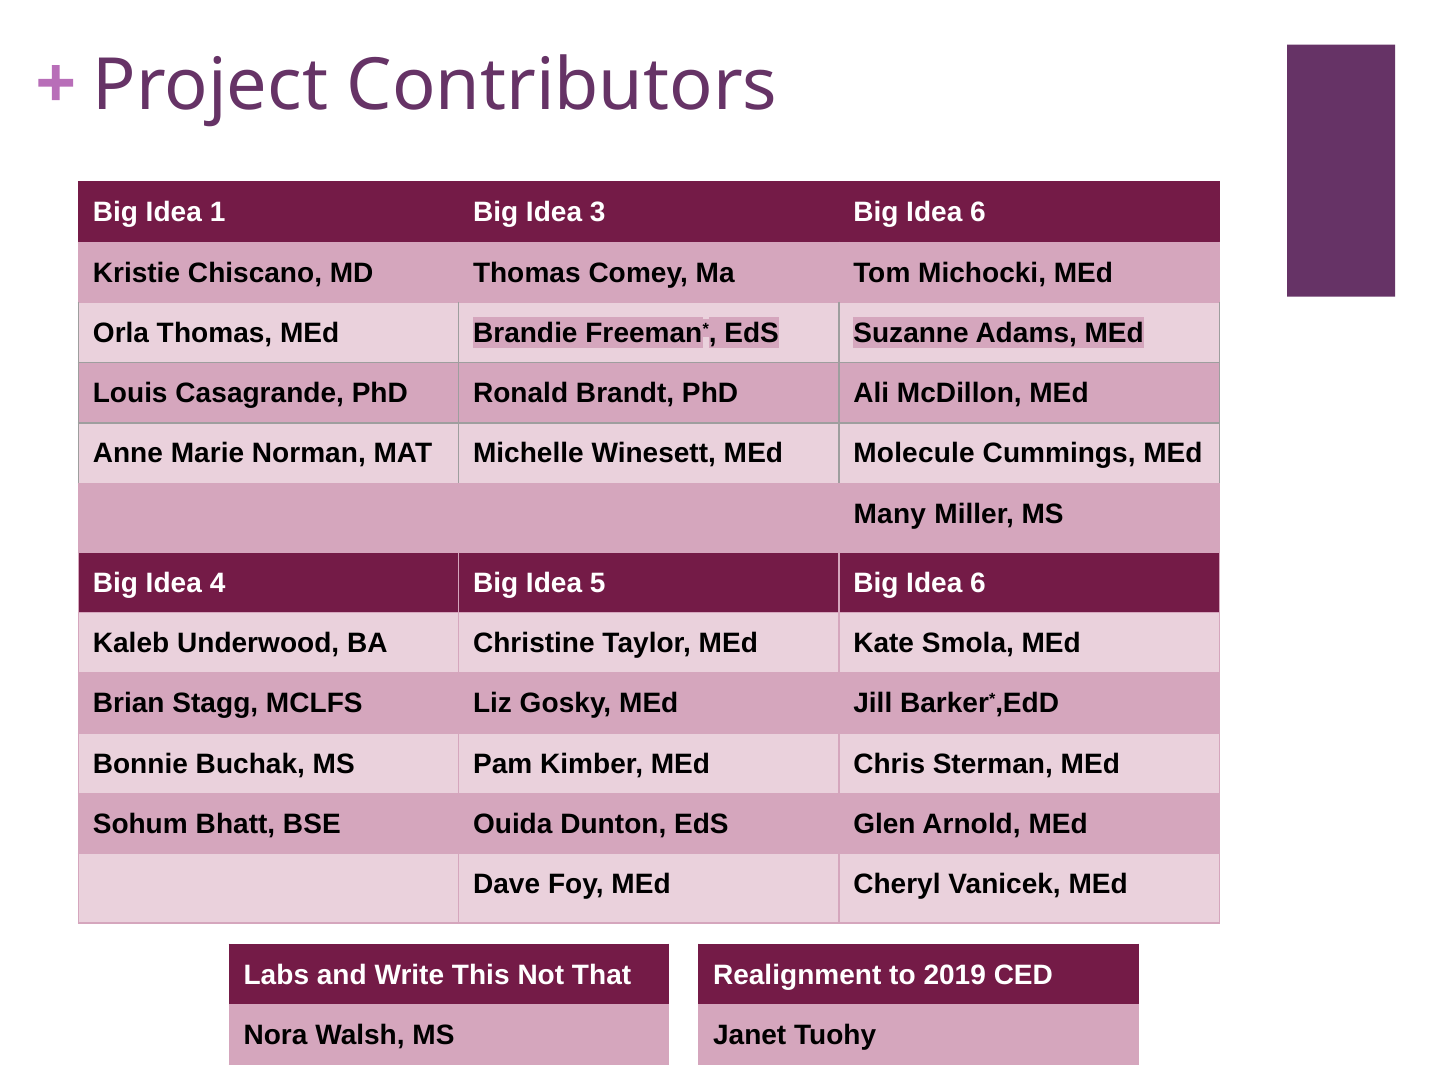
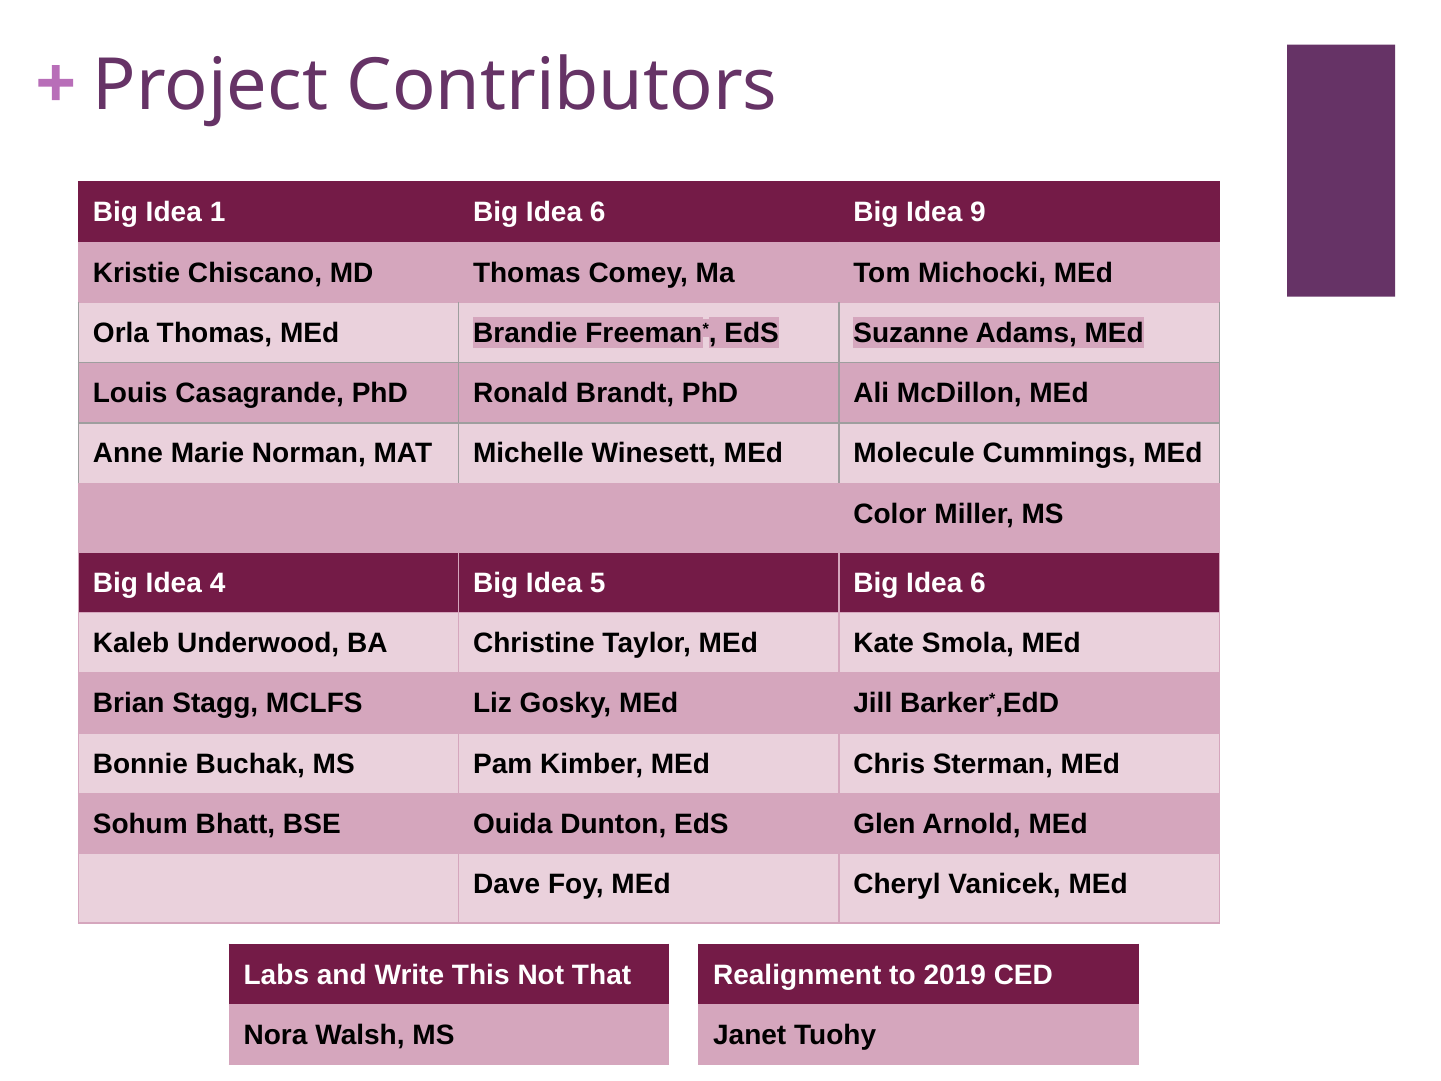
1 Big Idea 3: 3 -> 6
6 at (978, 213): 6 -> 9
Many: Many -> Color
